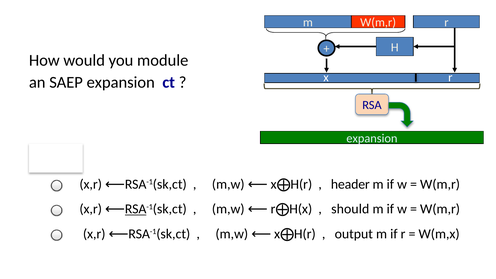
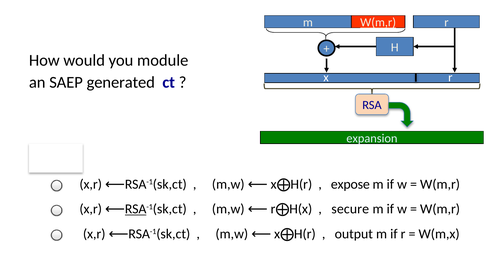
W(m,r at (378, 23) underline: none -> present
SAEP expansion: expansion -> generated
header: header -> expose
should: should -> secure
